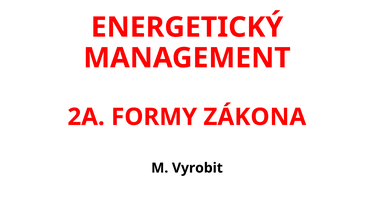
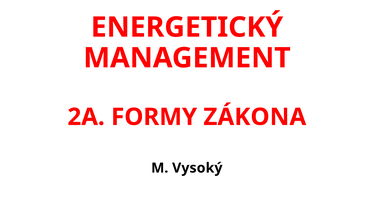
Vyrobit: Vyrobit -> Vysoký
